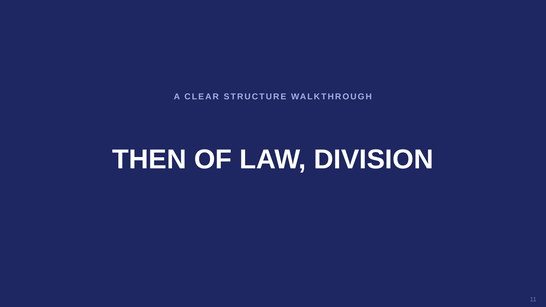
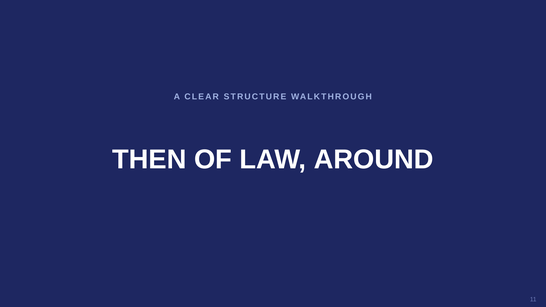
DIVISION: DIVISION -> AROUND
